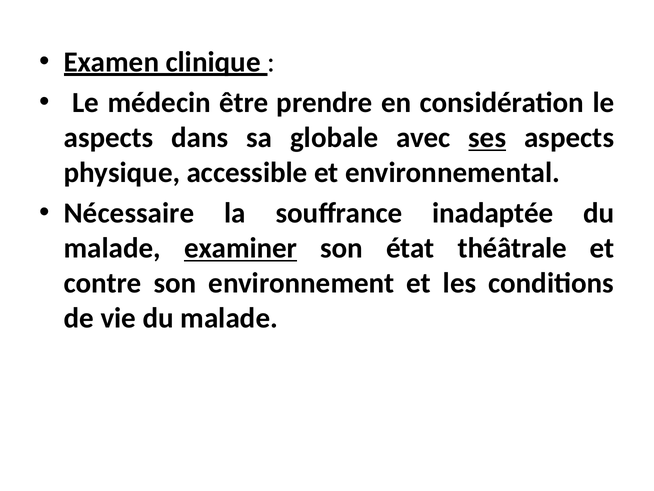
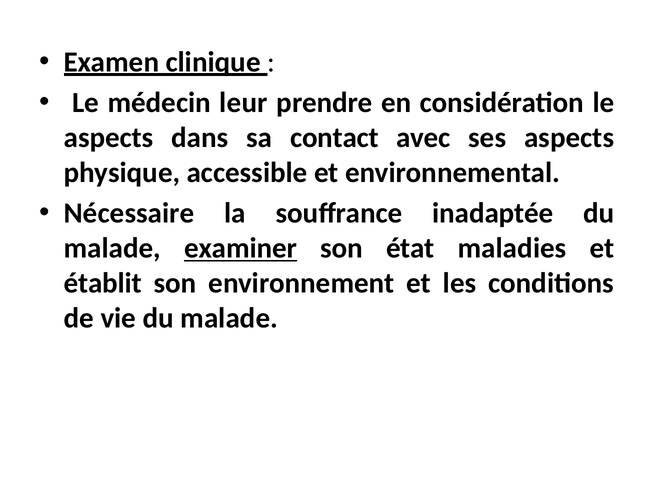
être: être -> leur
globale: globale -> contact
ses underline: present -> none
théâtrale: théâtrale -> maladies
contre: contre -> établit
